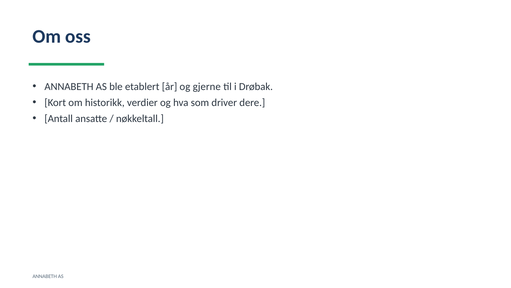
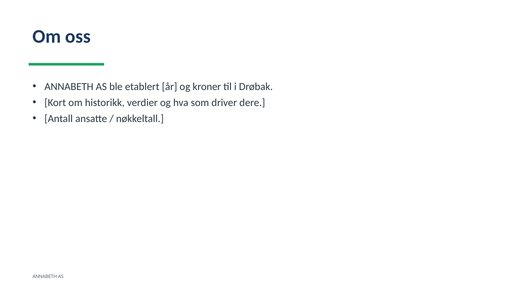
gjerne: gjerne -> kroner
